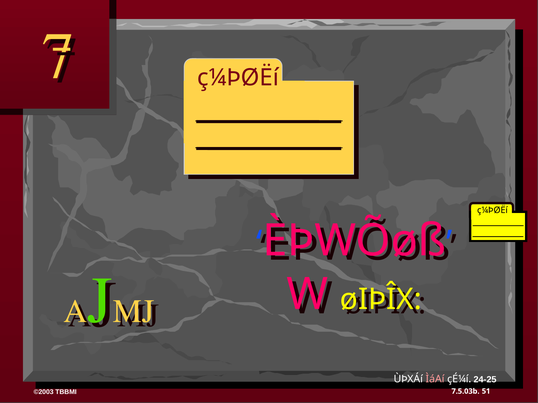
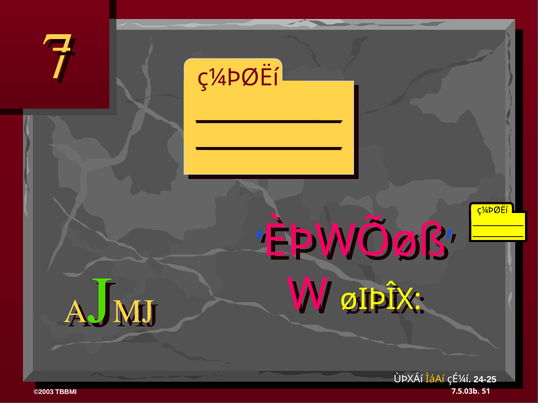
ÌáAí colour: pink -> yellow
